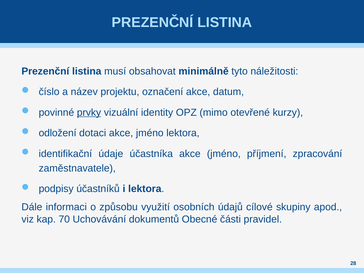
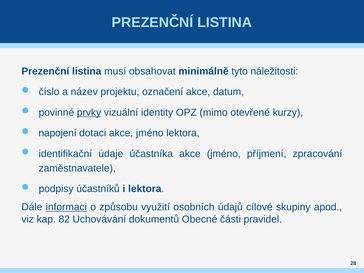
odložení: odložení -> napojení
informaci underline: none -> present
70: 70 -> 82
